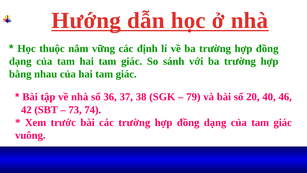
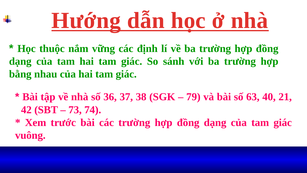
20: 20 -> 63
46: 46 -> 21
